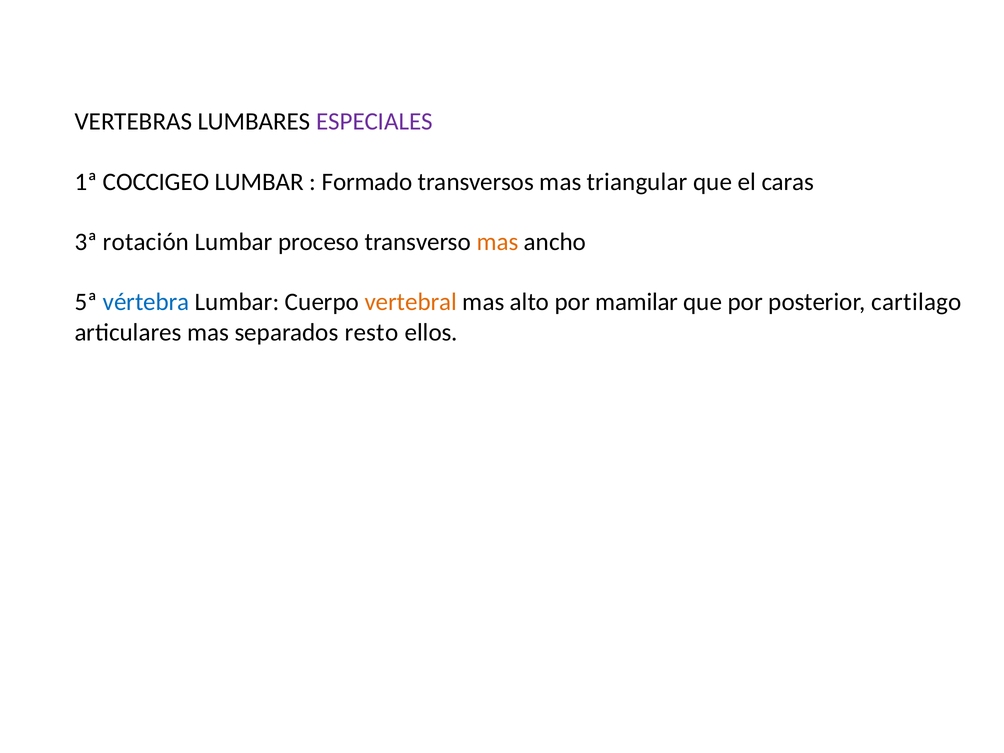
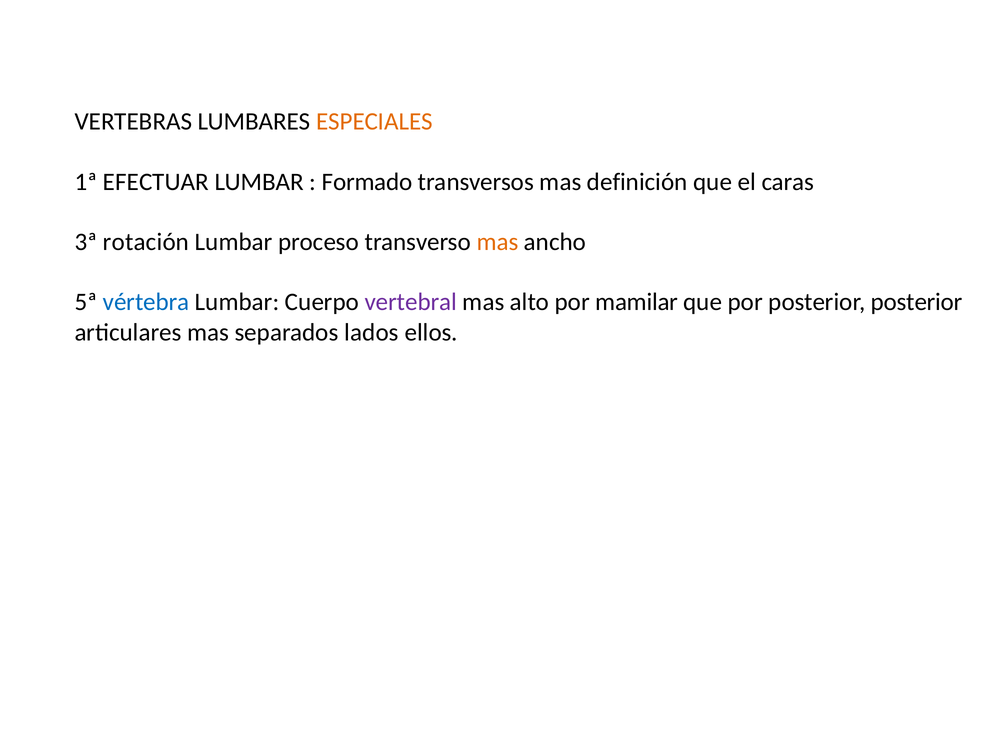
ESPECIALES colour: purple -> orange
COCCIGEO: COCCIGEO -> EFECTUAR
triangular: triangular -> definición
vertebral colour: orange -> purple
posterior cartilago: cartilago -> posterior
resto: resto -> lados
